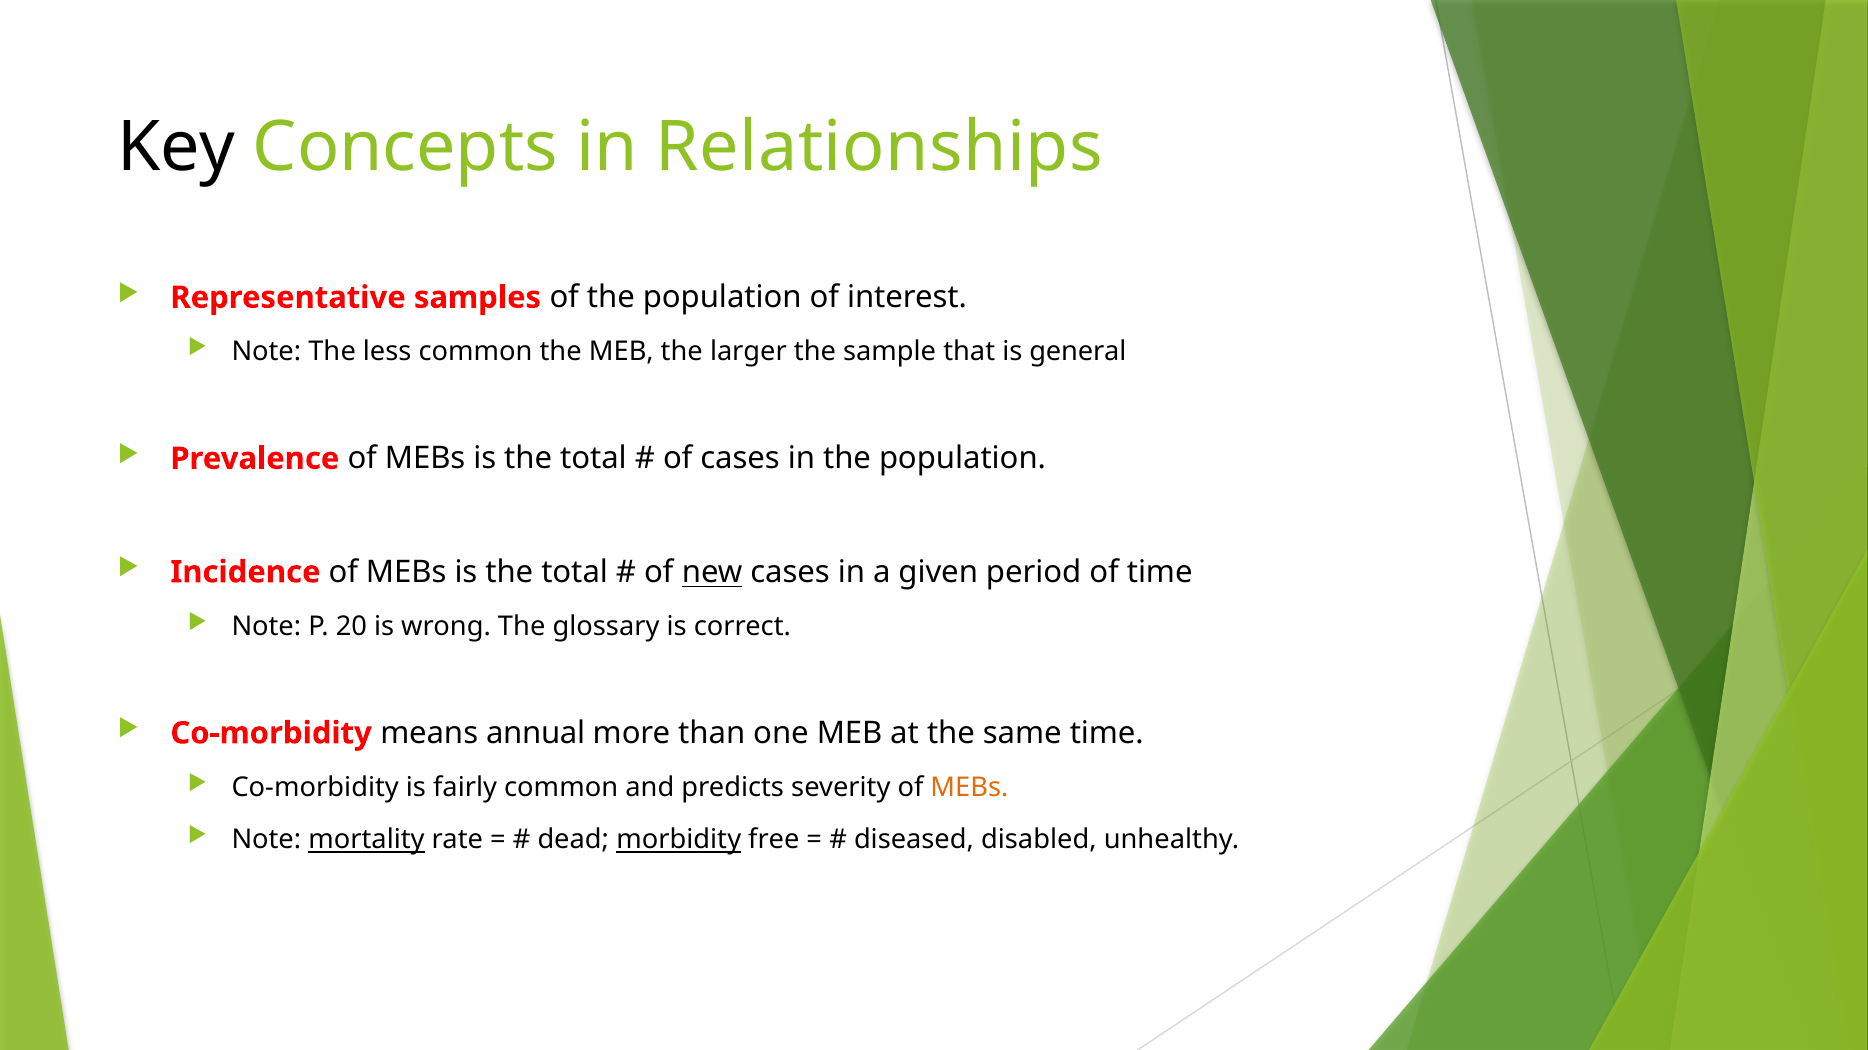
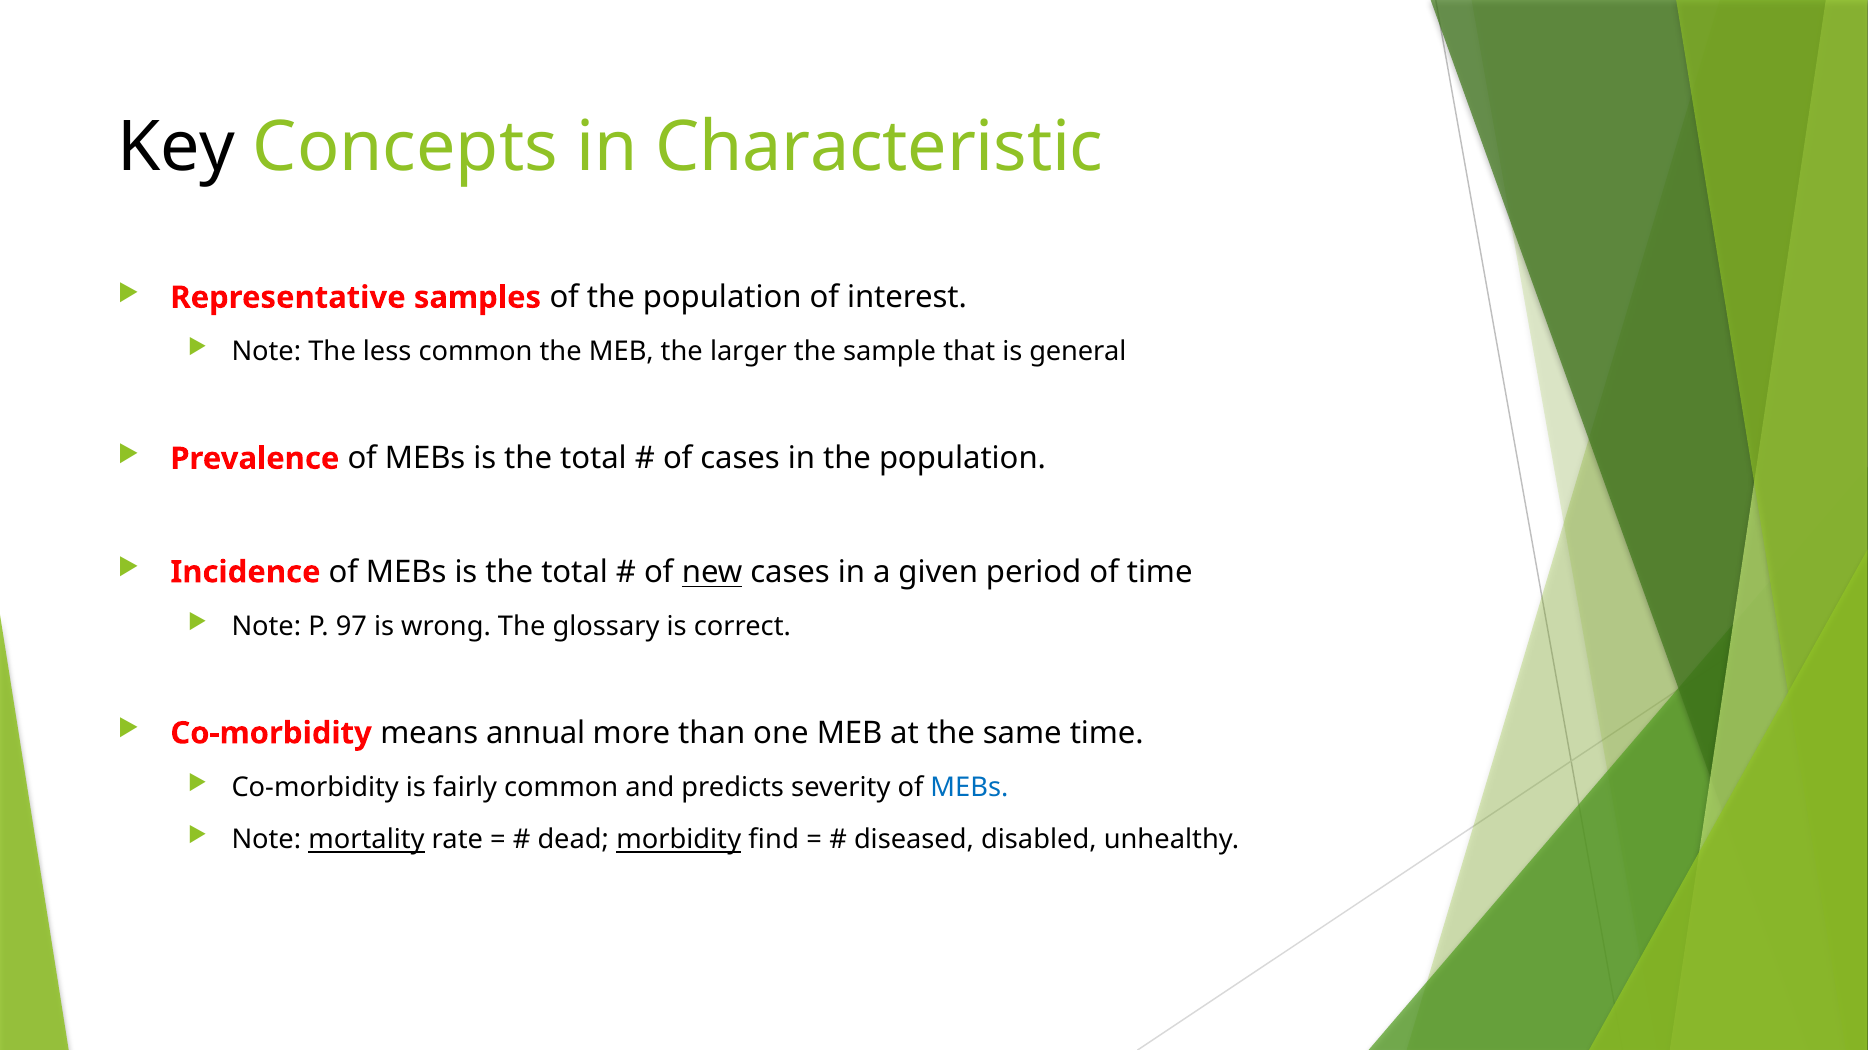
Relationships: Relationships -> Characteristic
20: 20 -> 97
MEBs at (969, 788) colour: orange -> blue
free: free -> find
